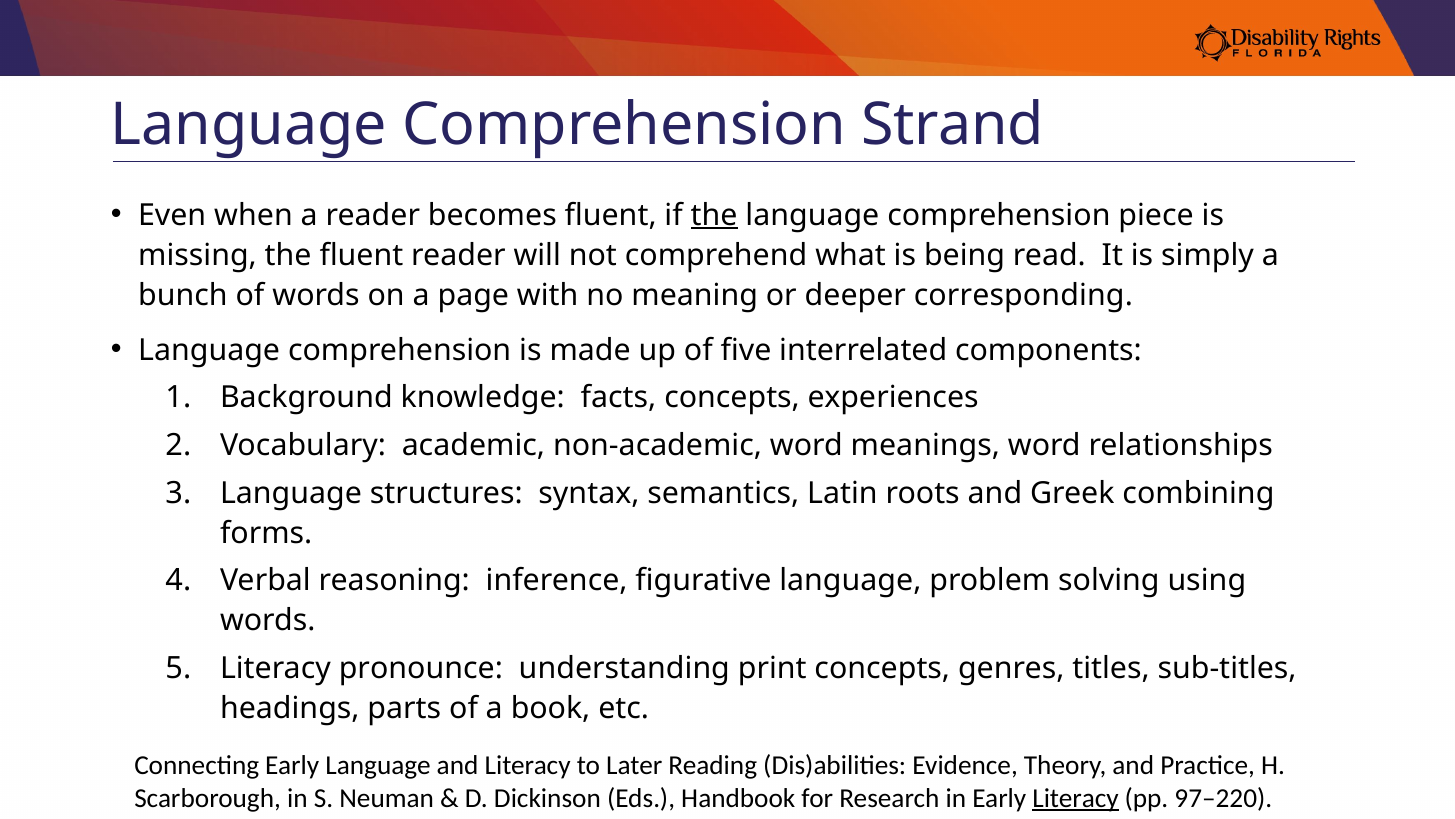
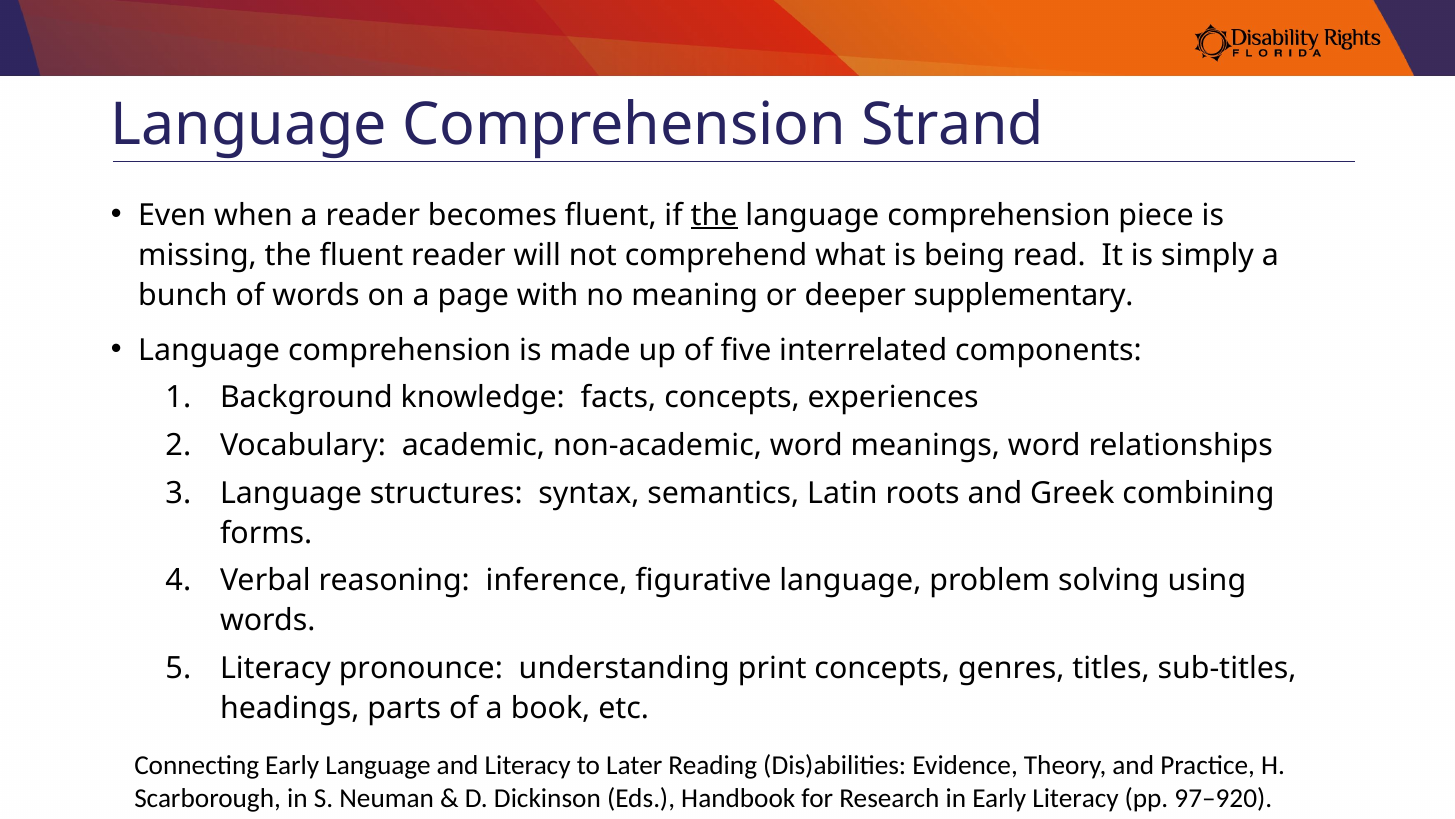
corresponding: corresponding -> supplementary
Literacy at (1076, 798) underline: present -> none
97–220: 97–220 -> 97–920
